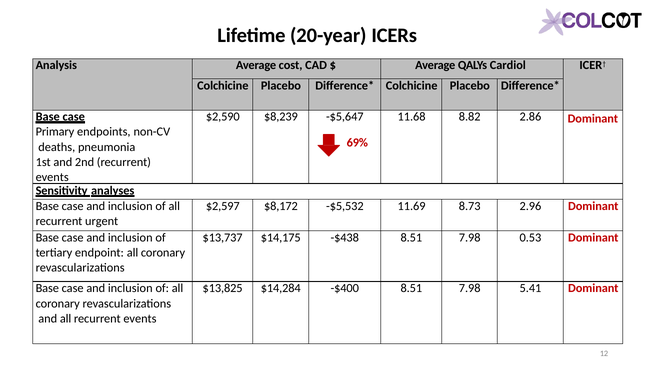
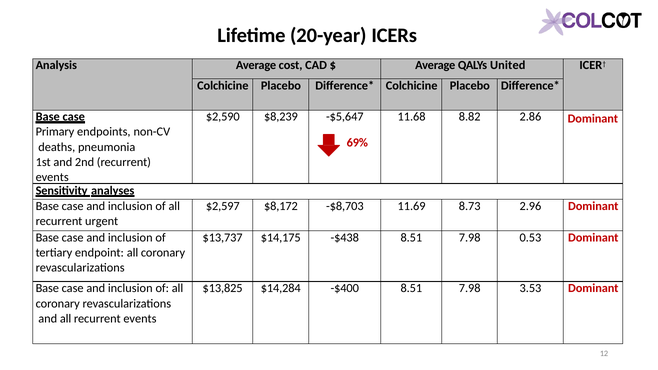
Cardiol: Cardiol -> United
-$5,532: -$5,532 -> -$8,703
5.41: 5.41 -> 3.53
